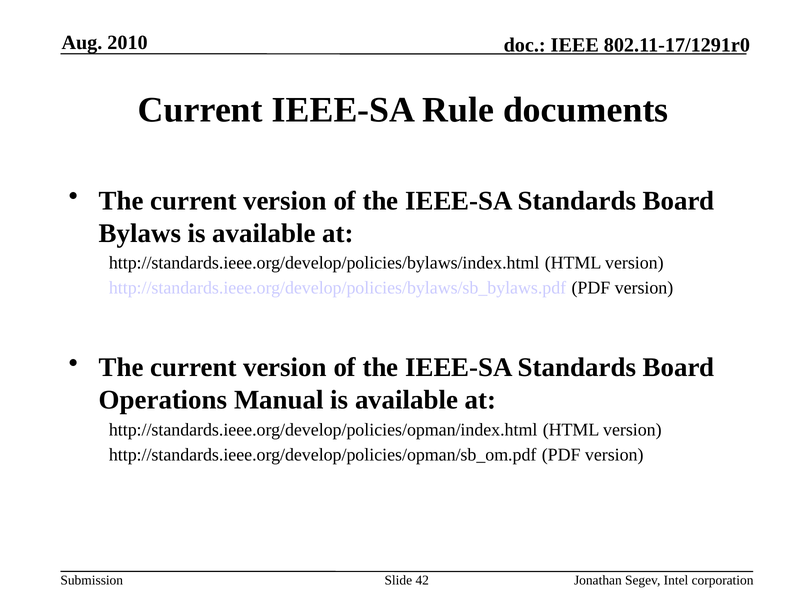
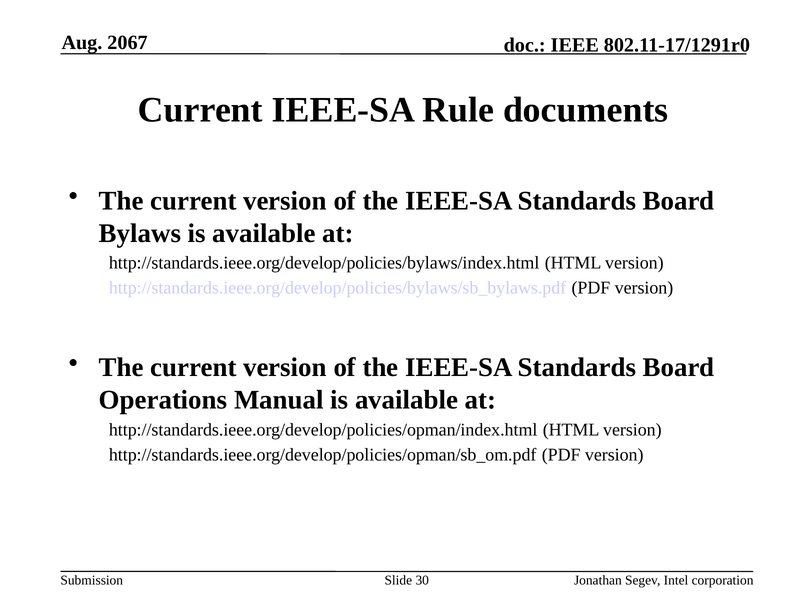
2010: 2010 -> 2067
42: 42 -> 30
